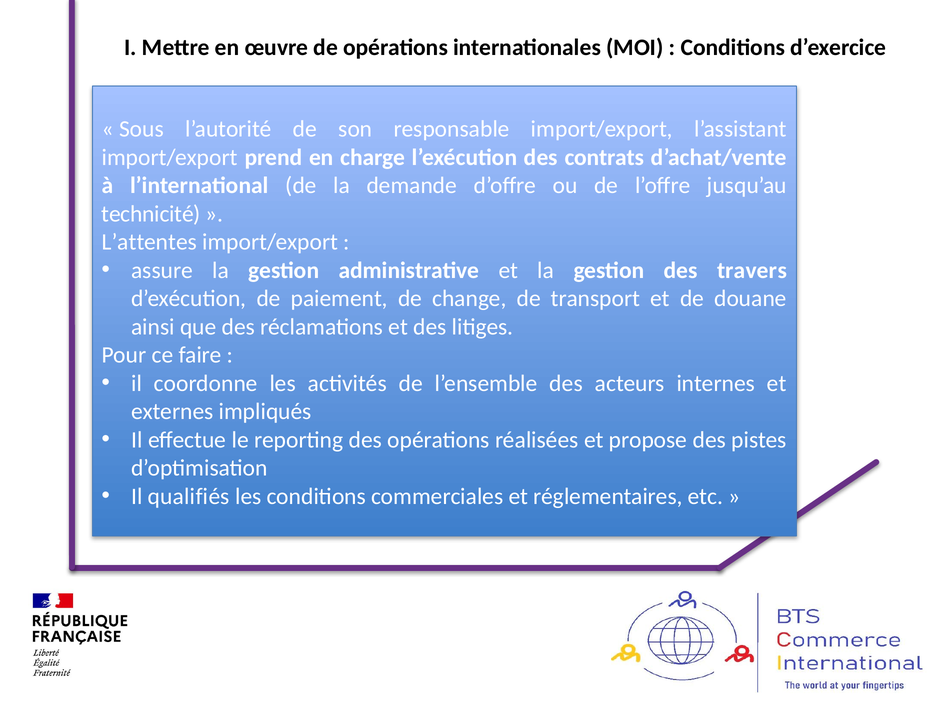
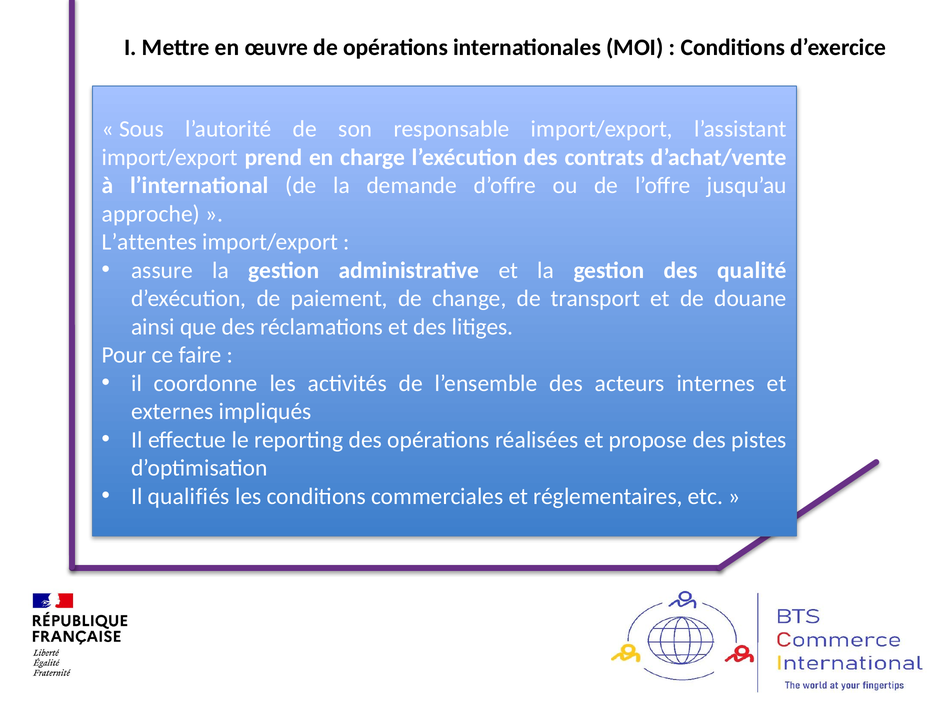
technicité: technicité -> approche
travers: travers -> qualité
